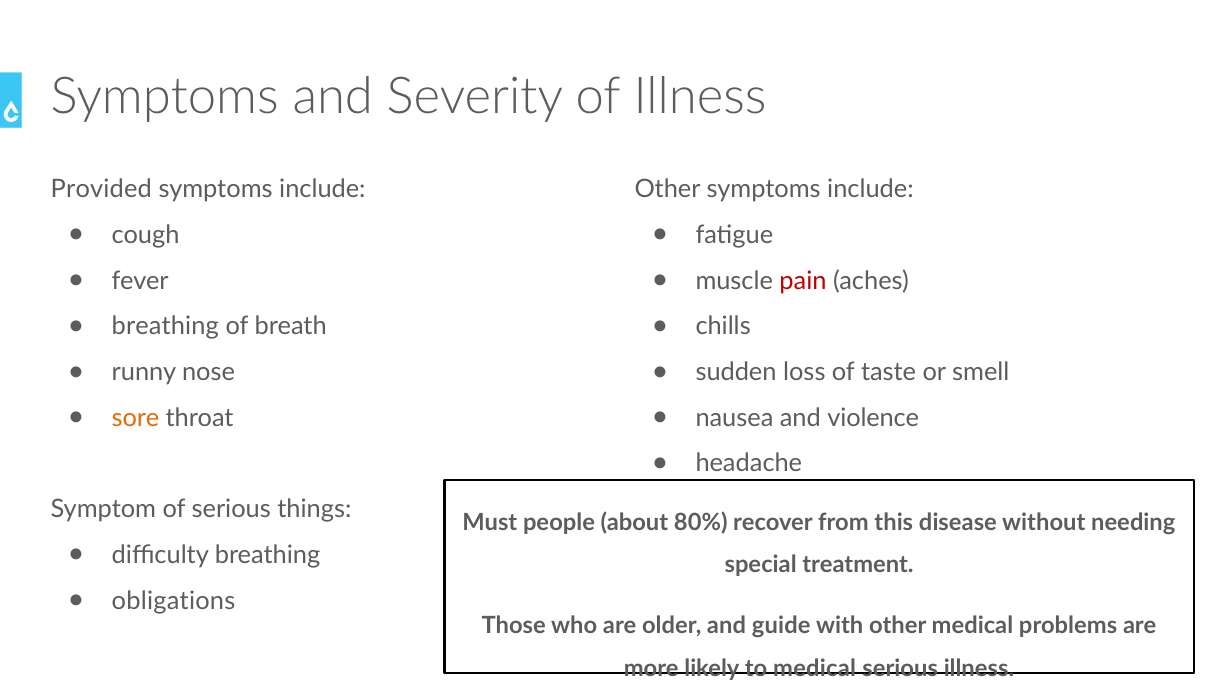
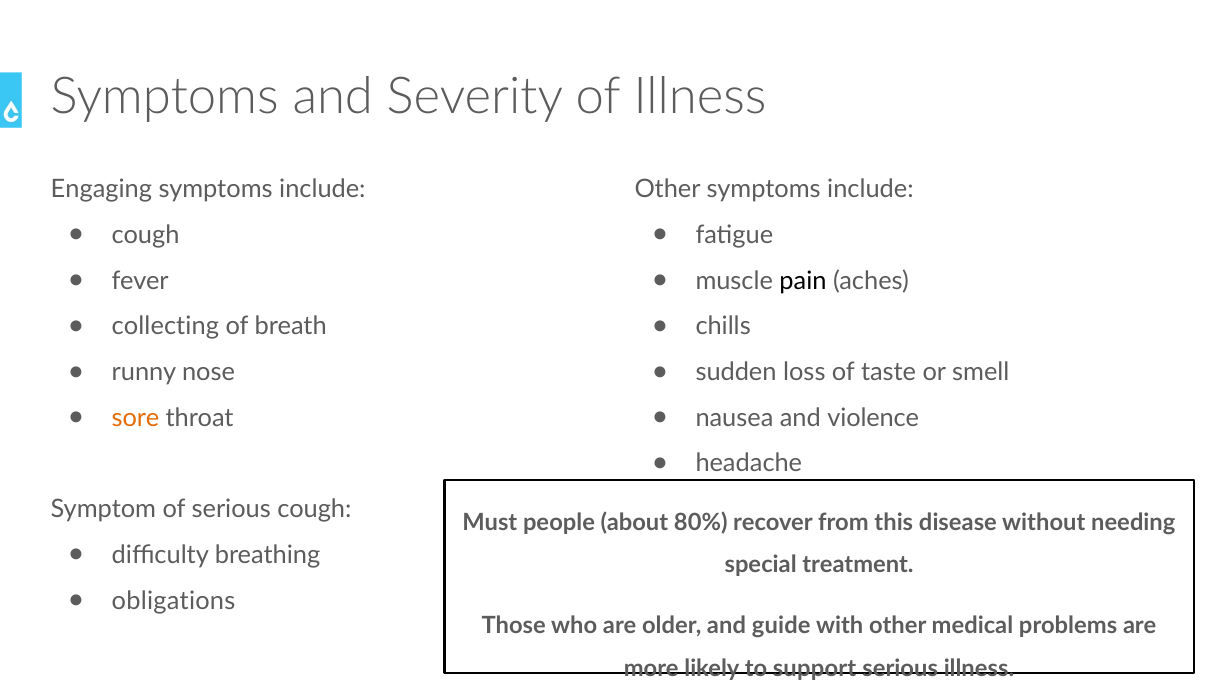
Provided: Provided -> Engaging
pain colour: red -> black
breathing at (165, 327): breathing -> collecting
serious things: things -> cough
to medical: medical -> support
